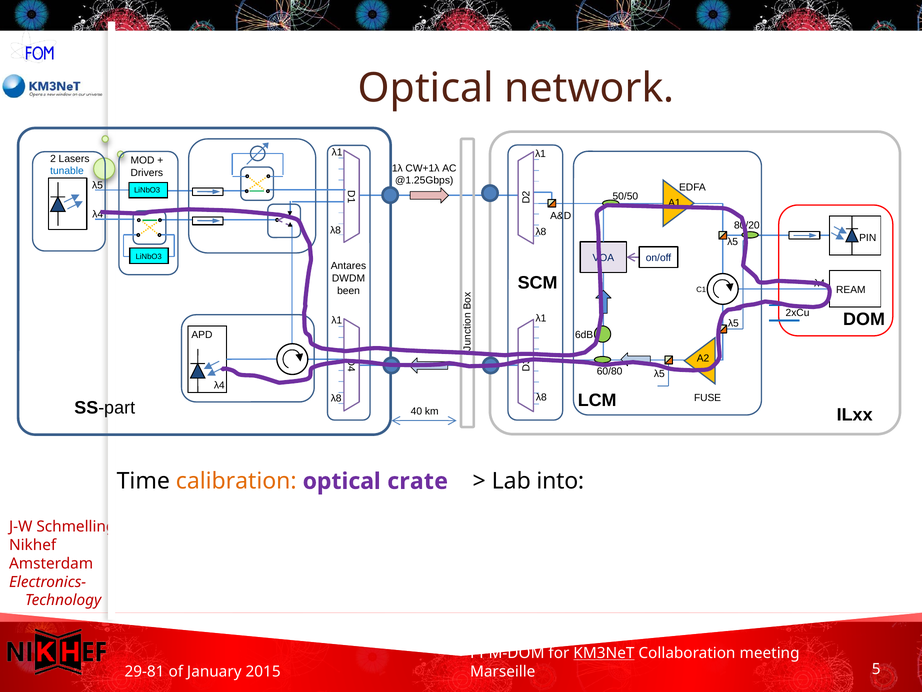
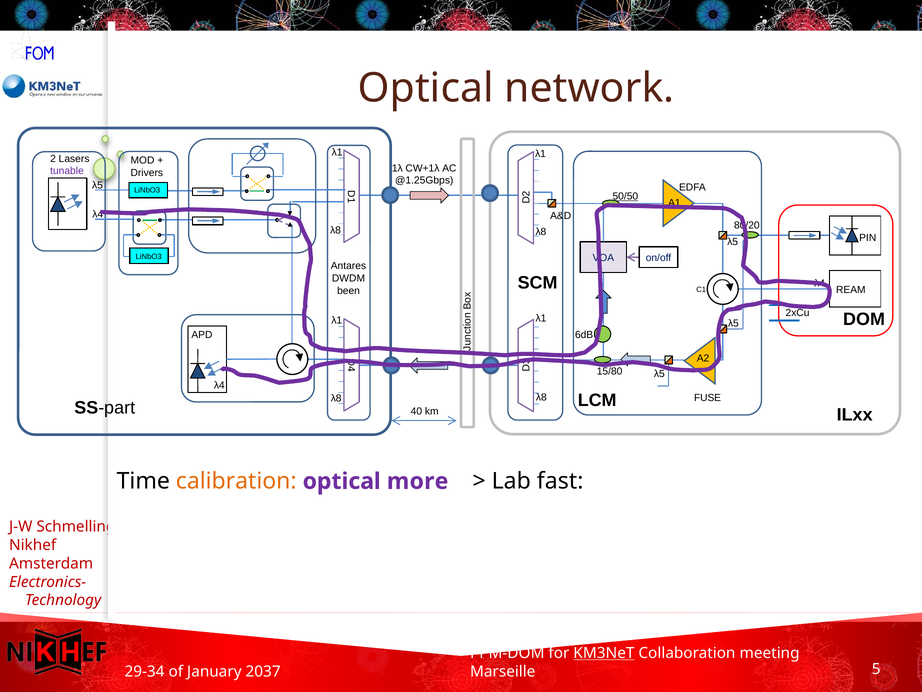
tunable colour: blue -> purple
50/50 underline: none -> present
60/80: 60/80 -> 15/80
crate: crate -> more
into: into -> fast
29-81: 29-81 -> 29-34
2015: 2015 -> 2037
